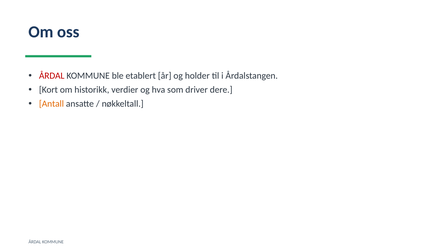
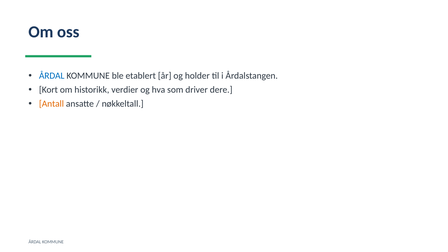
ÅRDAL at (52, 76) colour: red -> blue
